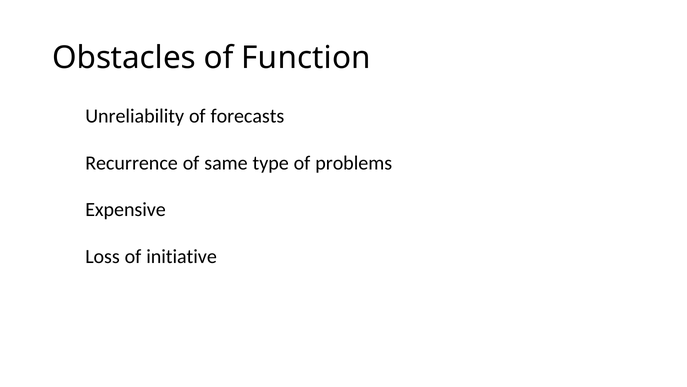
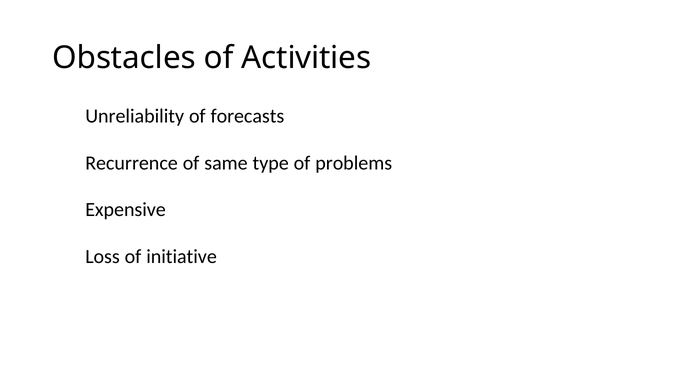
Function: Function -> Activities
